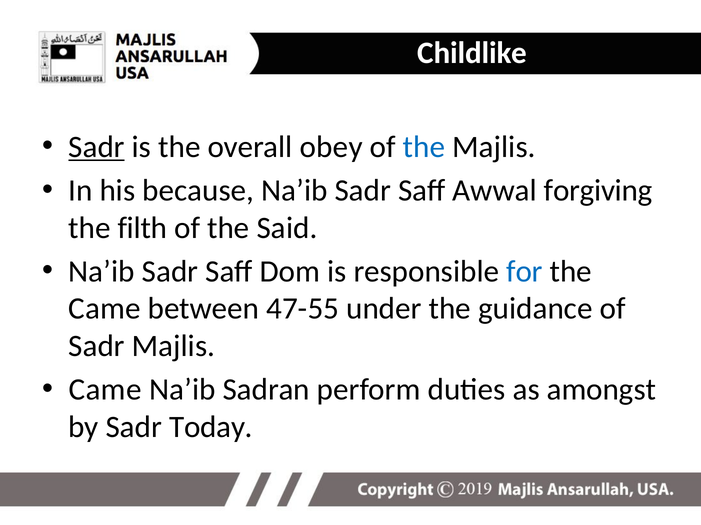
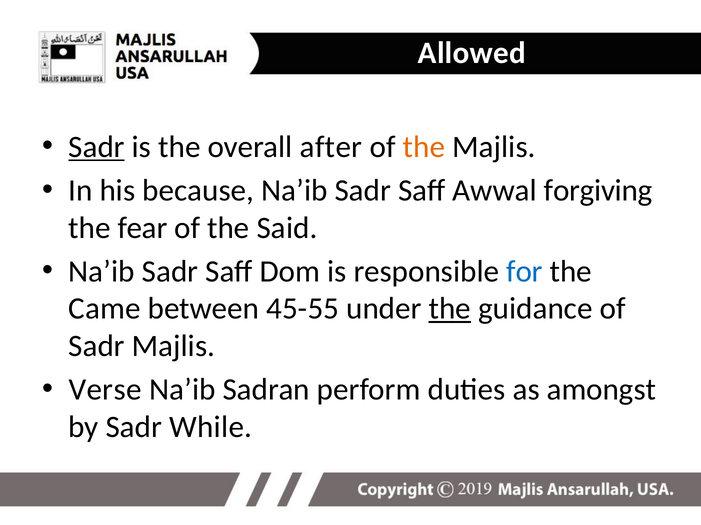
Childlike: Childlike -> Allowed
obey: obey -> after
the at (424, 147) colour: blue -> orange
filth: filth -> fear
47-55: 47-55 -> 45-55
the at (450, 309) underline: none -> present
Came at (105, 390): Came -> Verse
Today: Today -> While
